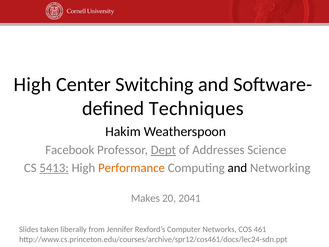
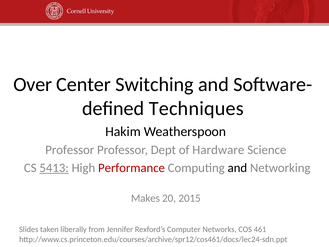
High at (33, 84): High -> Over
Facebook at (70, 150): Facebook -> Professor
Dept underline: present -> none
Addresses: Addresses -> Hardware
Performance colour: orange -> red
2041: 2041 -> 2015
